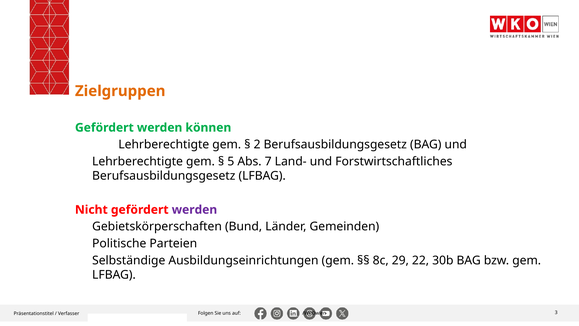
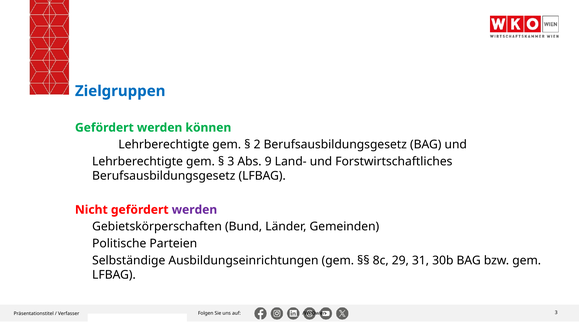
Zielgruppen colour: orange -> blue
5 at (231, 161): 5 -> 3
7: 7 -> 9
22: 22 -> 31
